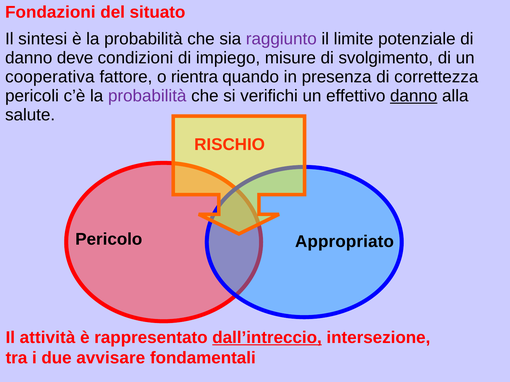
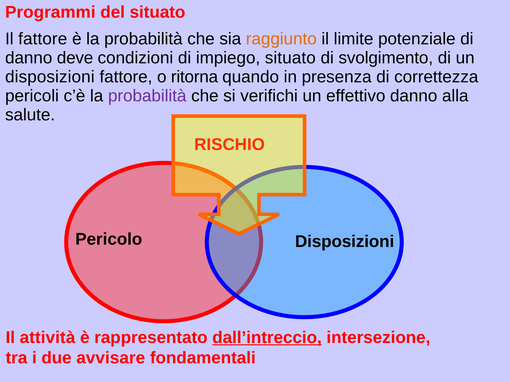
Fondazioni: Fondazioni -> Programmi
Il sintesi: sintesi -> fattore
raggiunto colour: purple -> orange
impiego misure: misure -> situato
cooperativa at (50, 77): cooperativa -> disposizioni
rientra: rientra -> ritorna
danno at (414, 96) underline: present -> none
Appropriato at (345, 242): Appropriato -> Disposizioni
